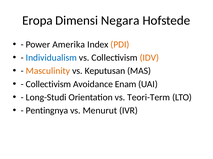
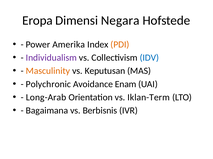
Individualism colour: blue -> purple
IDV colour: orange -> blue
Collectivism at (48, 84): Collectivism -> Polychronic
Long-Studi: Long-Studi -> Long-Arab
Teori-Term: Teori-Term -> Iklan-Term
Pentingnya: Pentingnya -> Bagaimana
Menurut: Menurut -> Berbisnis
